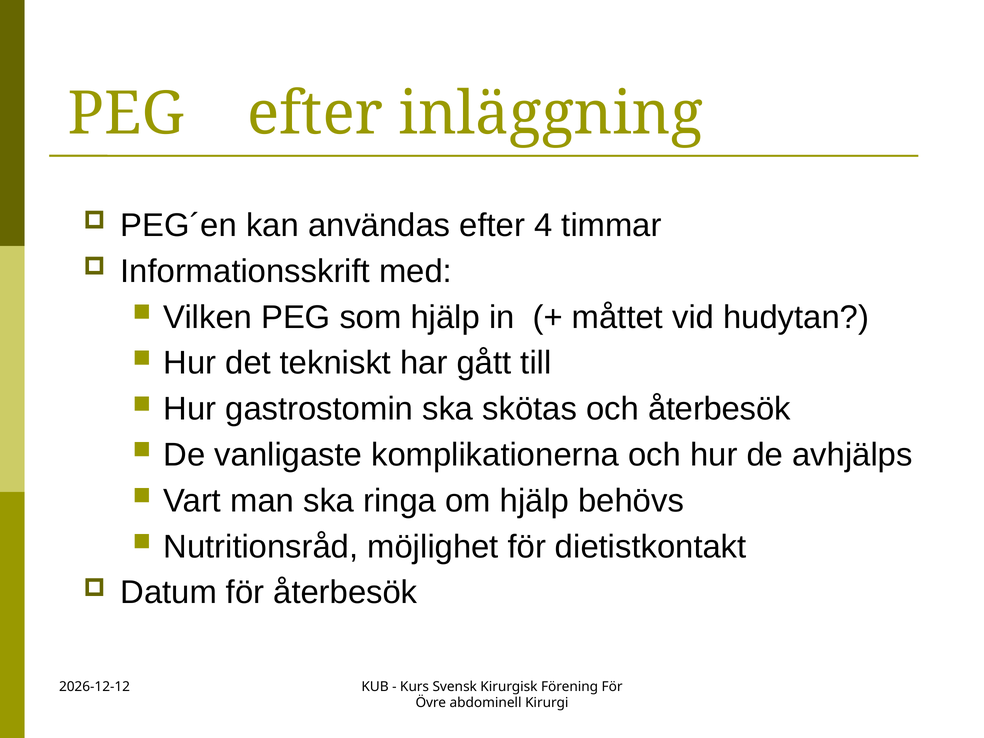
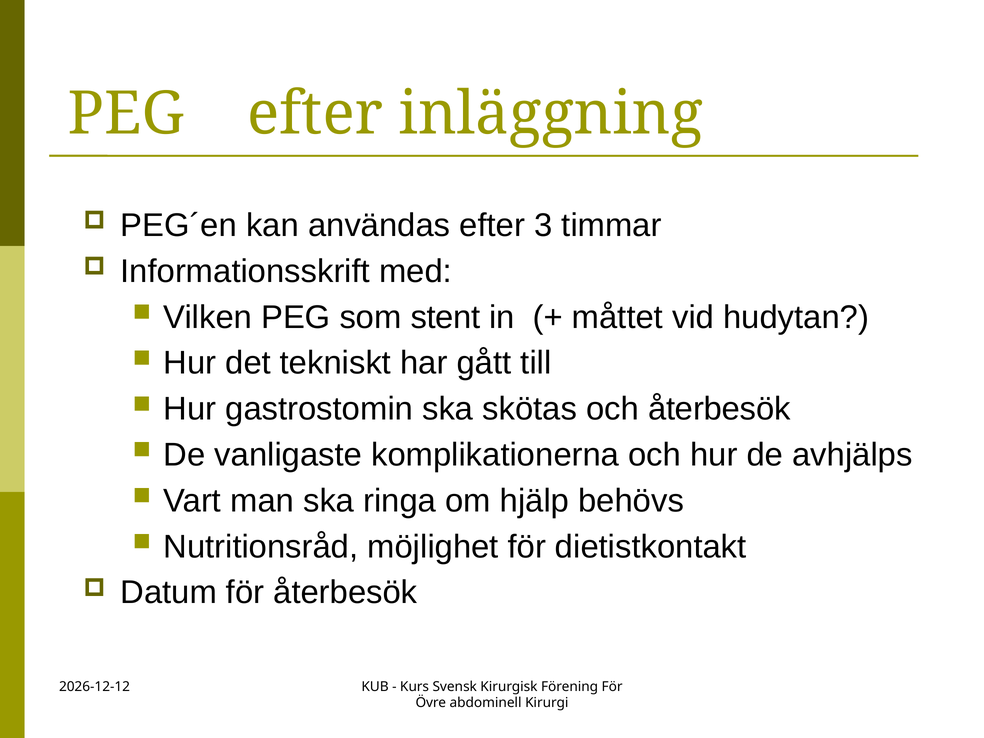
4: 4 -> 3
som hjälp: hjälp -> stent
